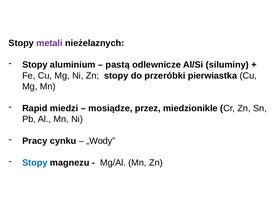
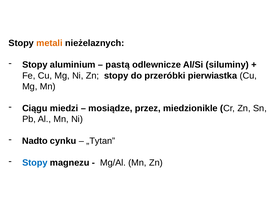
metali colour: purple -> orange
Rapid: Rapid -> Ciągu
Pracy: Pracy -> Nadto
„Wody: „Wody -> „Tytan
